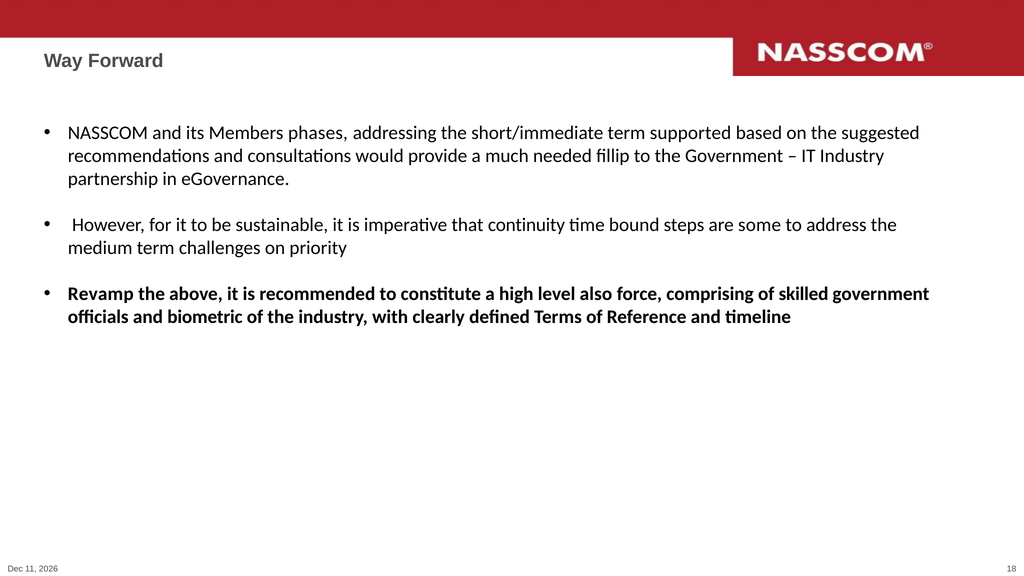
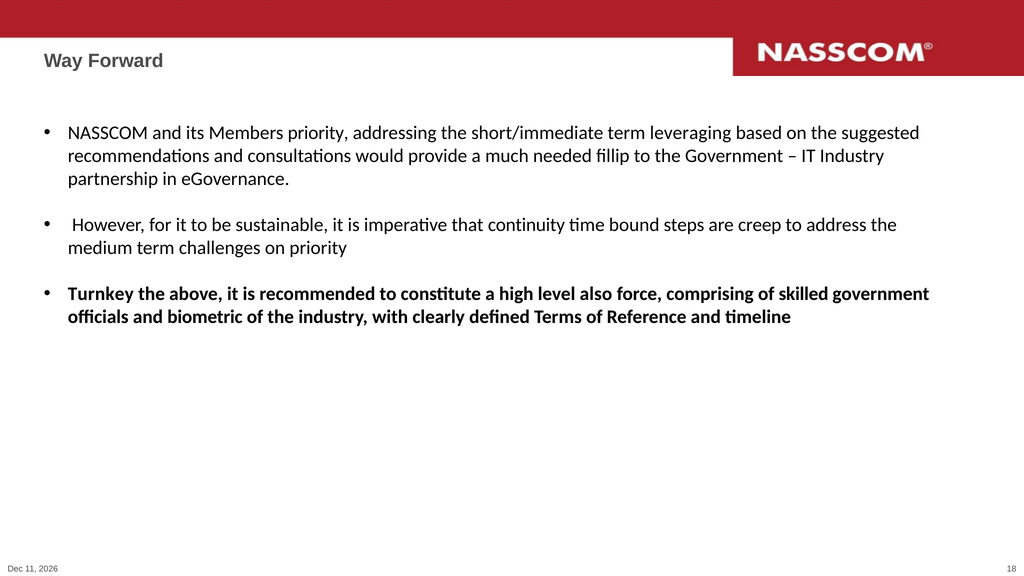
Members phases: phases -> priority
supported: supported -> leveraging
some: some -> creep
Revamp: Revamp -> Turnkey
